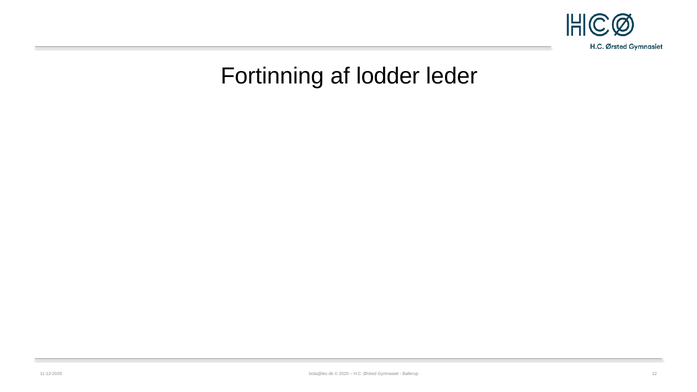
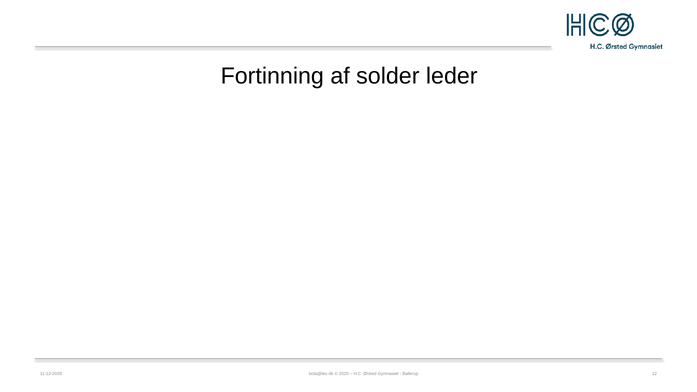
lodder: lodder -> solder
